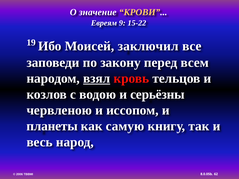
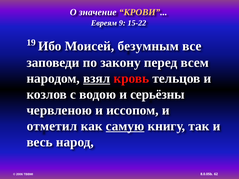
заключил: заключил -> безумным
планеты: планеты -> отметил
самую underline: none -> present
